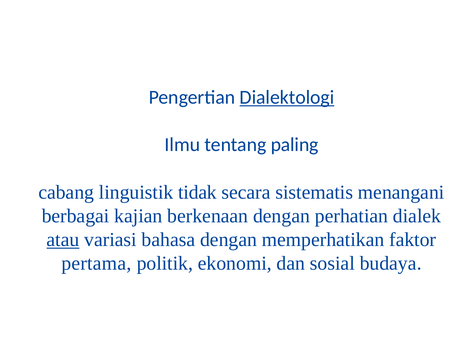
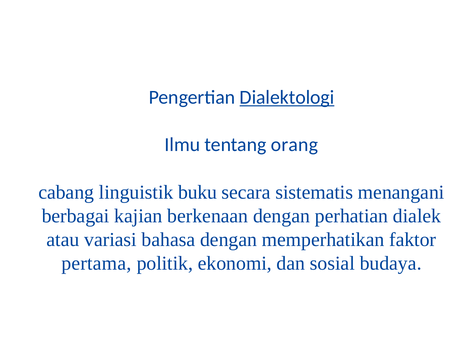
paling: paling -> orang
tidak: tidak -> buku
atau underline: present -> none
